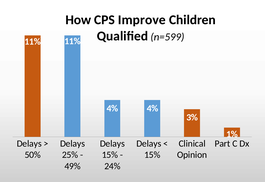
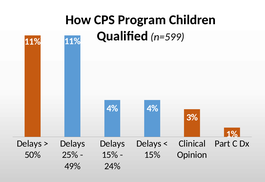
Improve: Improve -> Program
